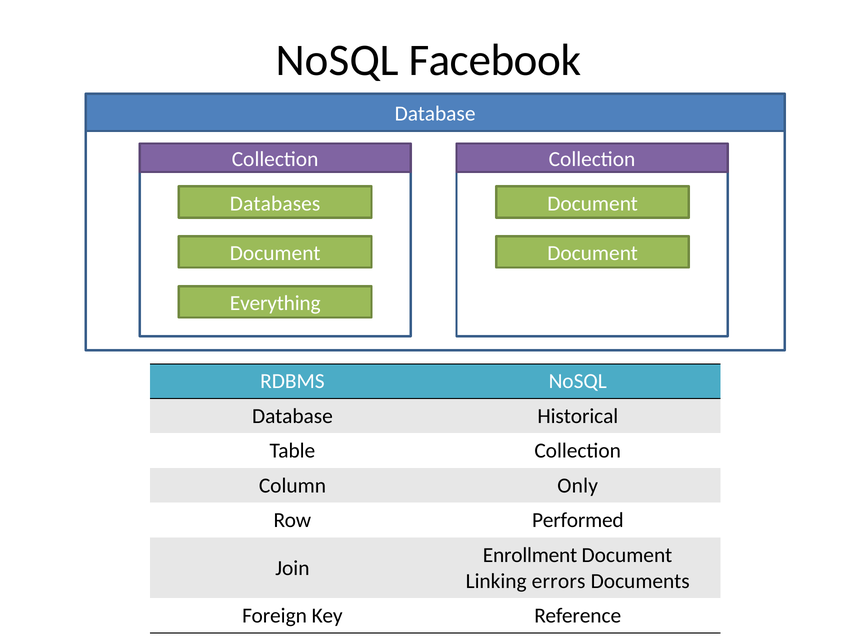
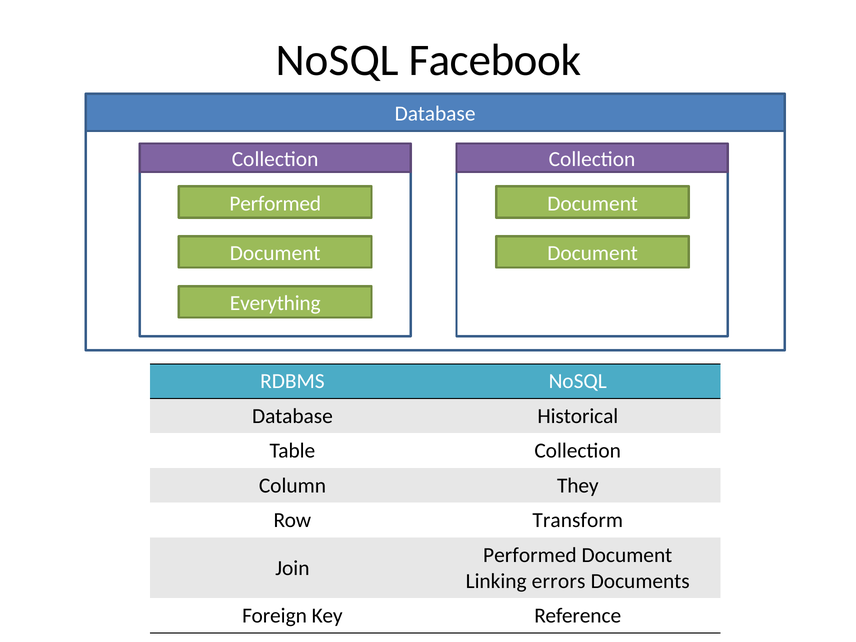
Databases at (275, 203): Databases -> Performed
Only: Only -> They
Performed: Performed -> Transform
Enrollment at (530, 555): Enrollment -> Performed
